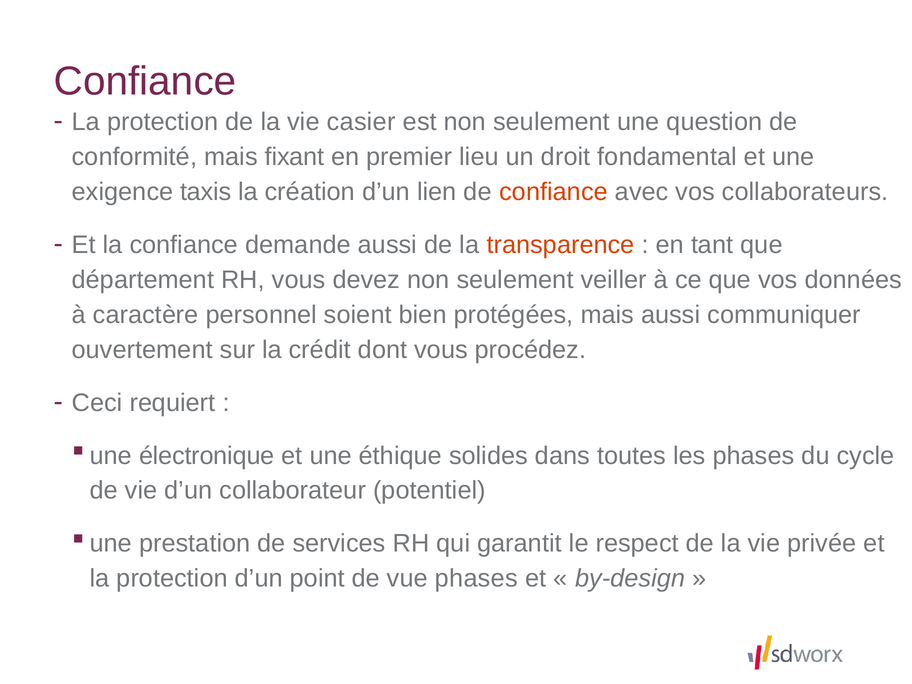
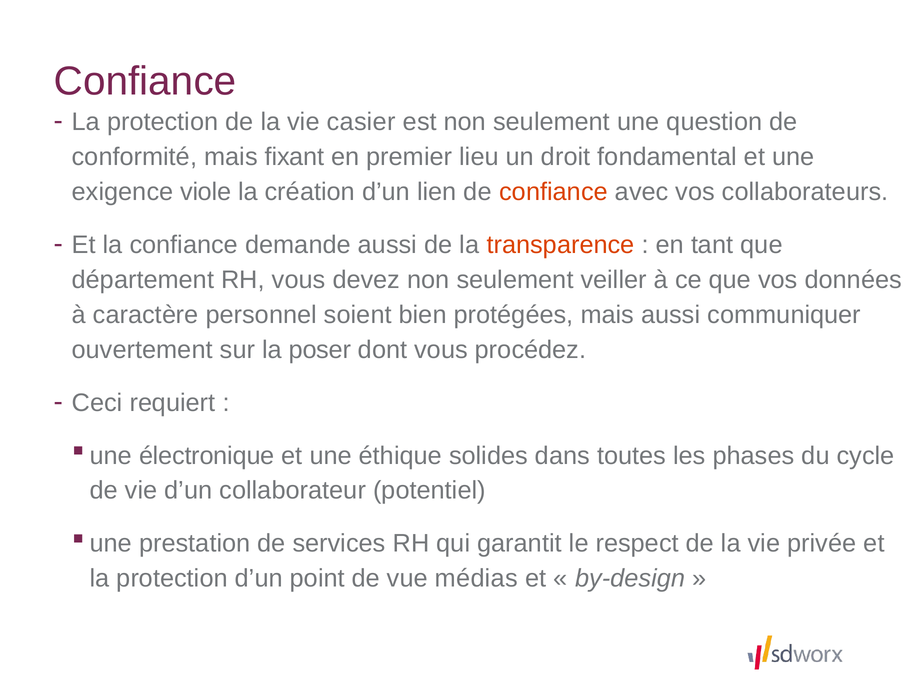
taxis: taxis -> viole
crédit: crédit -> poser
vue phases: phases -> médias
